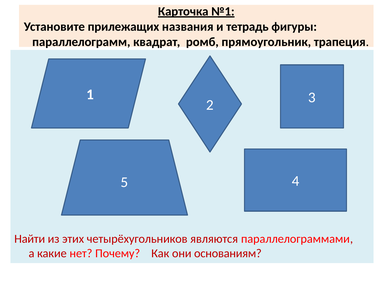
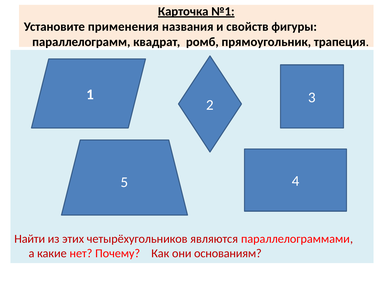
прилежащих: прилежащих -> применения
тетрадь: тетрадь -> свойств
